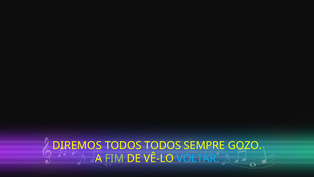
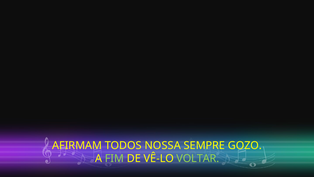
DIREMOS: DIREMOS -> AFIRMAM
TODOS TODOS: TODOS -> NOSSA
VOLTAR colour: light blue -> light green
